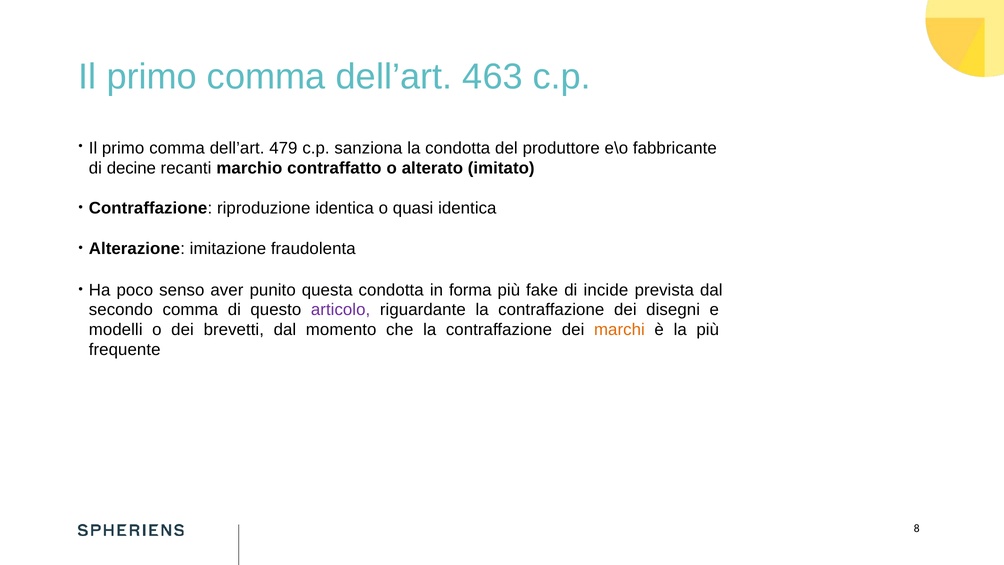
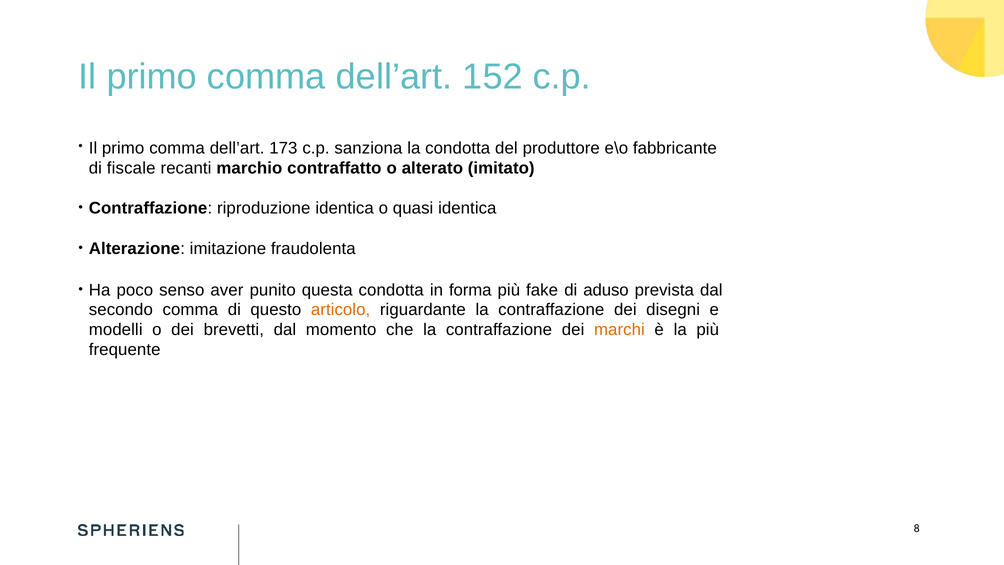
463: 463 -> 152
479: 479 -> 173
decine: decine -> fiscale
incide: incide -> aduso
articolo colour: purple -> orange
